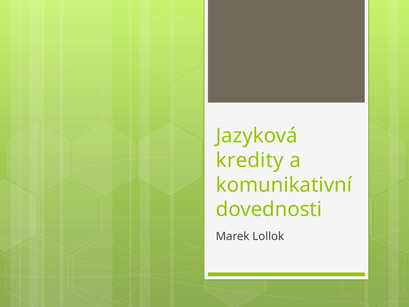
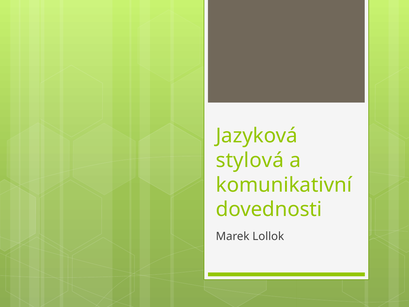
kredity: kredity -> stylová
